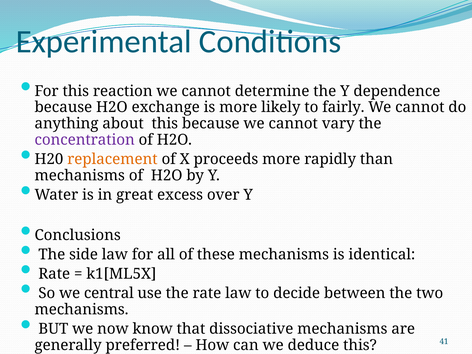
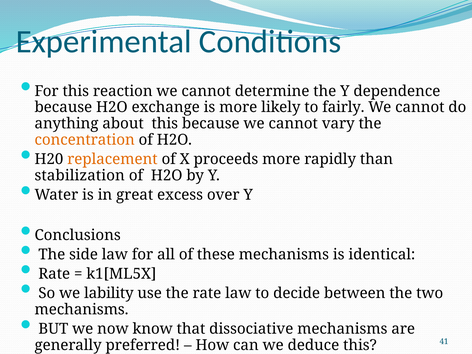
concentration colour: purple -> orange
mechanisms at (80, 176): mechanisms -> stabilization
central: central -> lability
